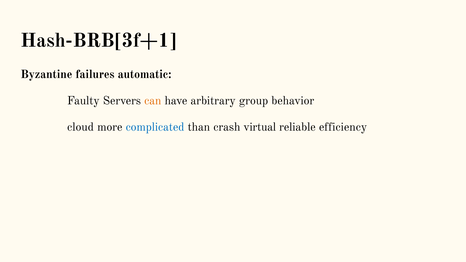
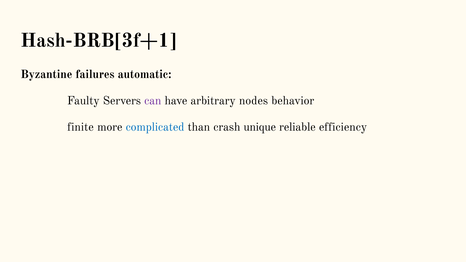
can colour: orange -> purple
group: group -> nodes
cloud: cloud -> finite
virtual: virtual -> unique
